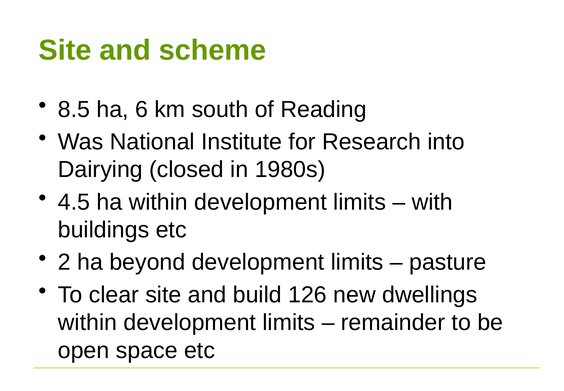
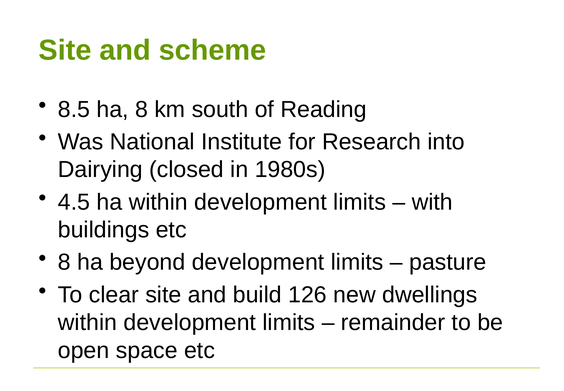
ha 6: 6 -> 8
2 at (64, 262): 2 -> 8
